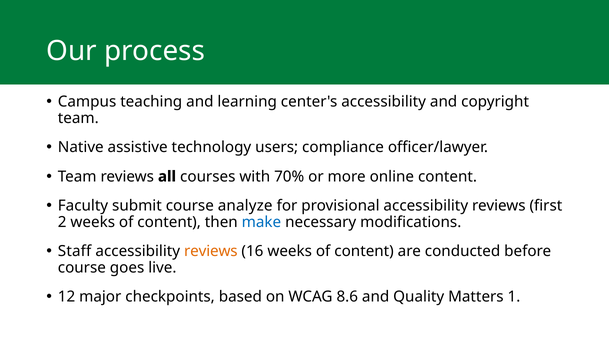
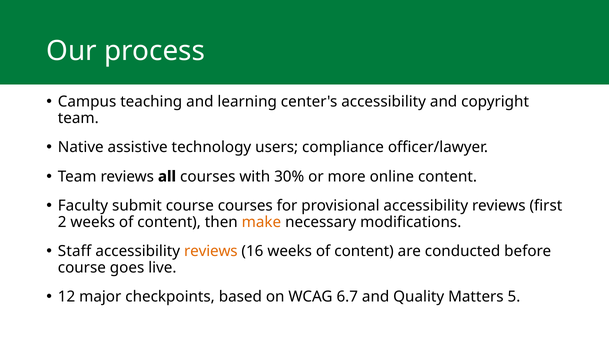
70%: 70% -> 30%
course analyze: analyze -> courses
make colour: blue -> orange
8.6: 8.6 -> 6.7
1: 1 -> 5
